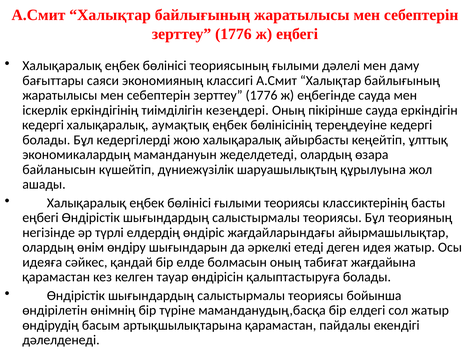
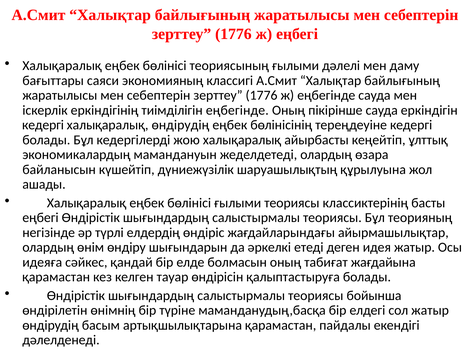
тиімділігін кезеңдері: кезеңдері -> еңбегінде
халықаралық аумақтық: аумақтық -> өндірудің
